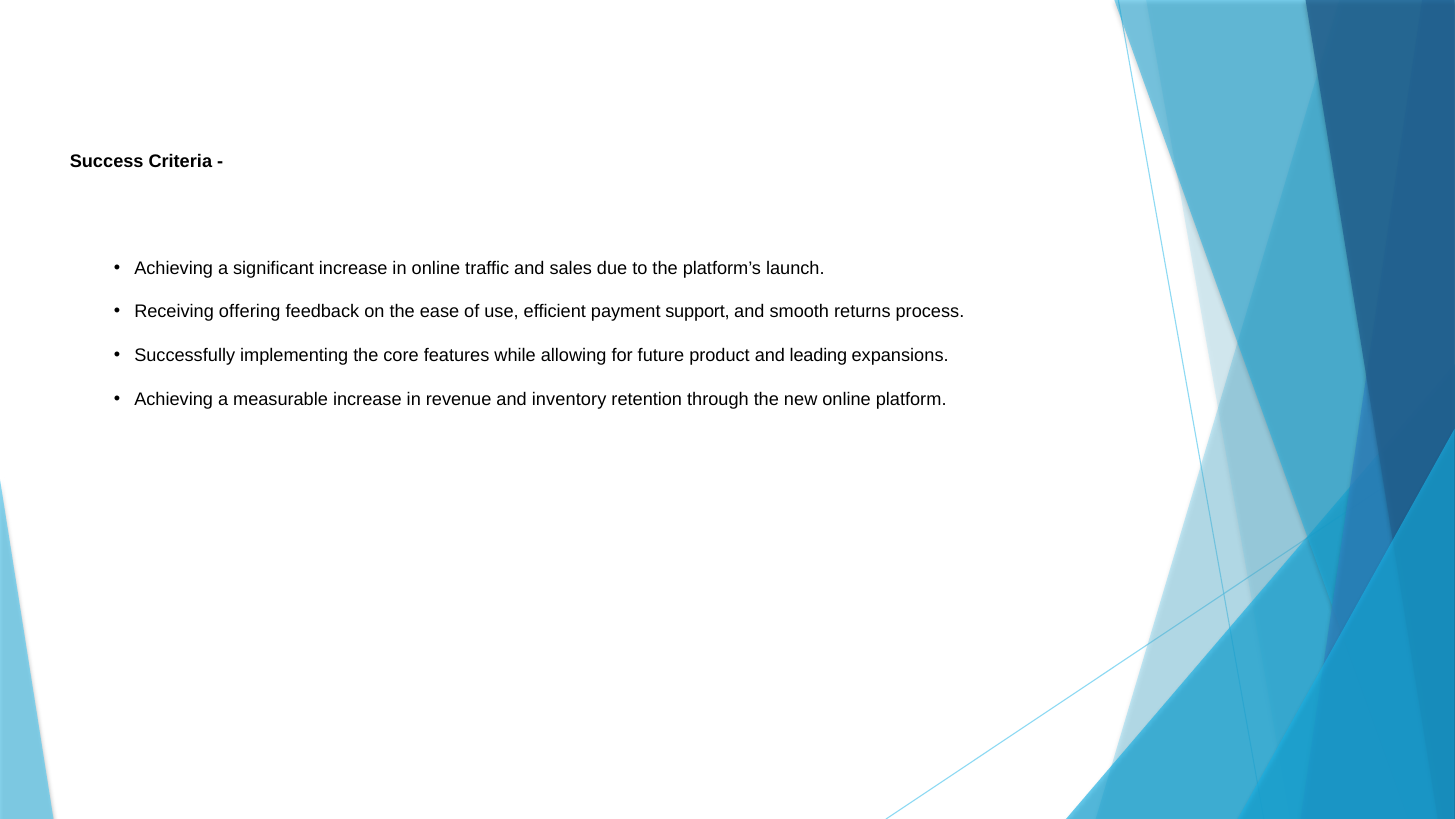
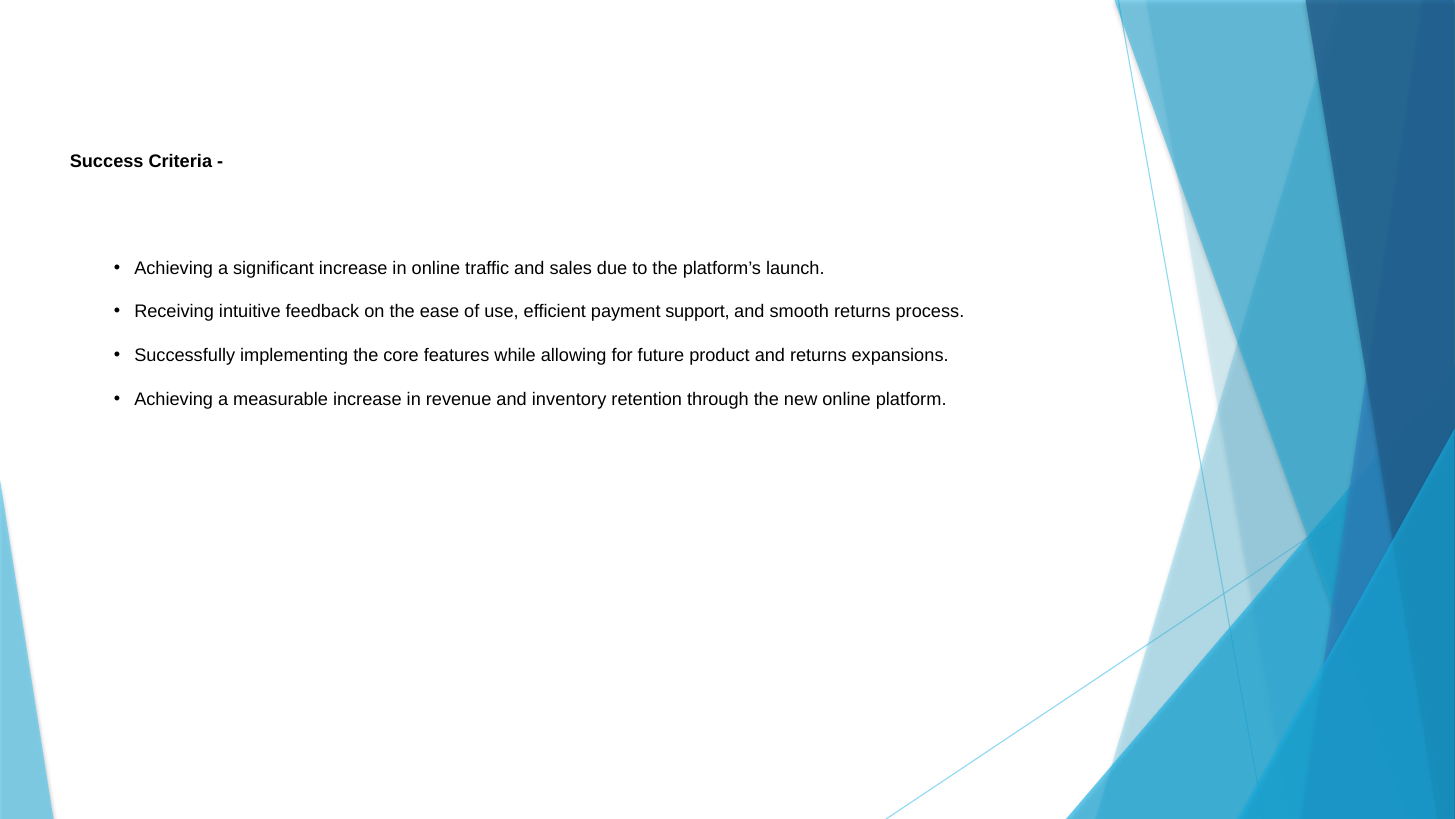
offering: offering -> intuitive
and leading: leading -> returns
